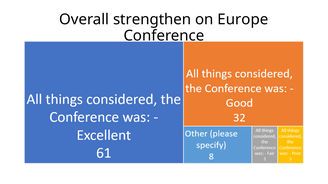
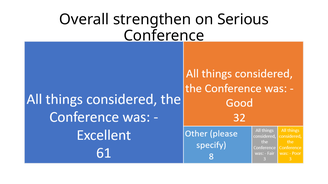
Europe: Europe -> Serious
